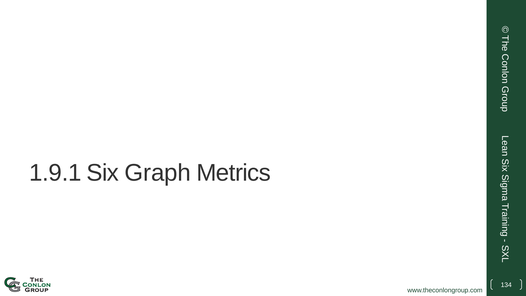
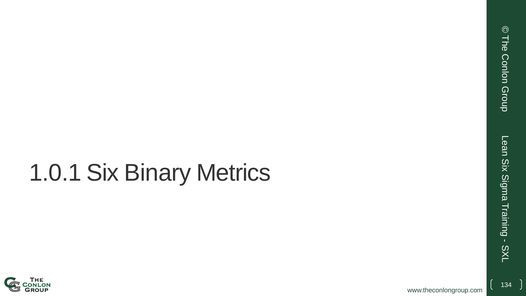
1.9.1: 1.9.1 -> 1.0.1
Graph: Graph -> Binary
